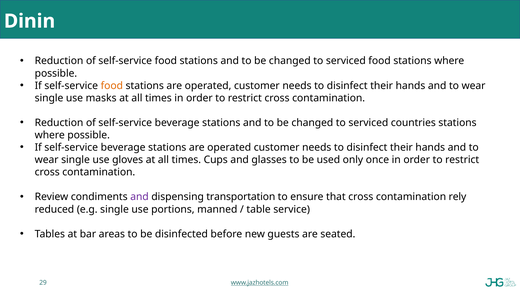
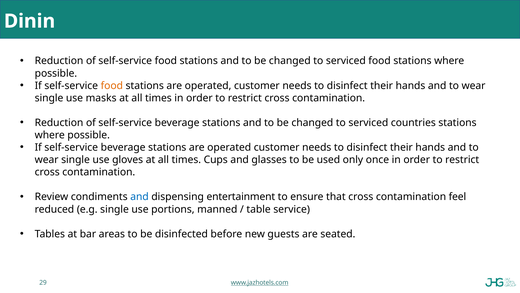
and at (139, 197) colour: purple -> blue
transportation: transportation -> entertainment
rely: rely -> feel
